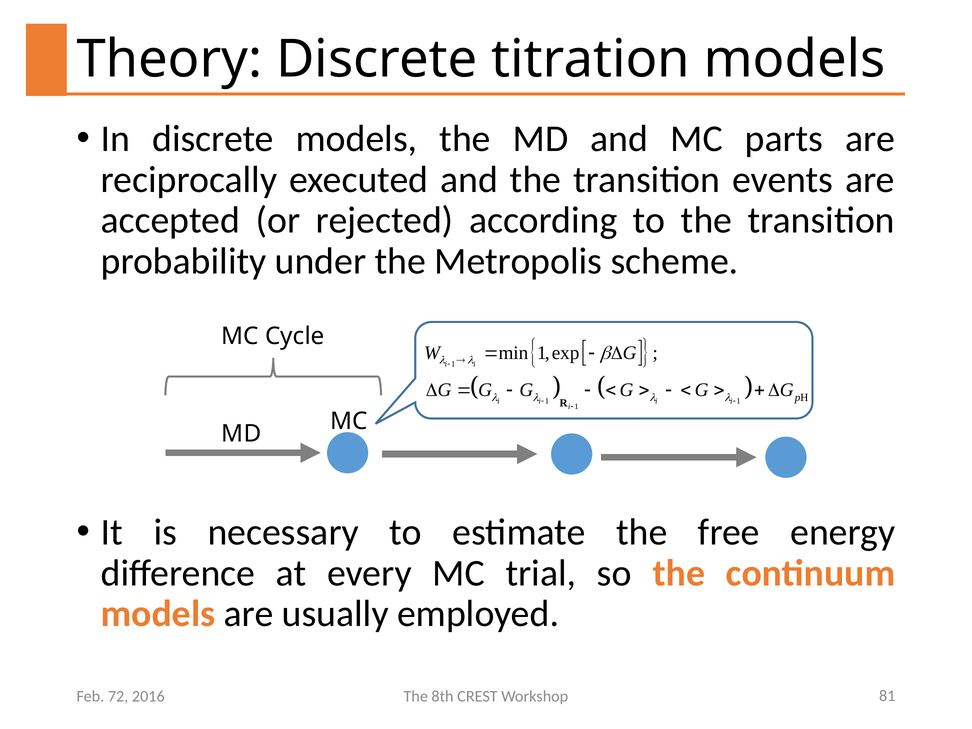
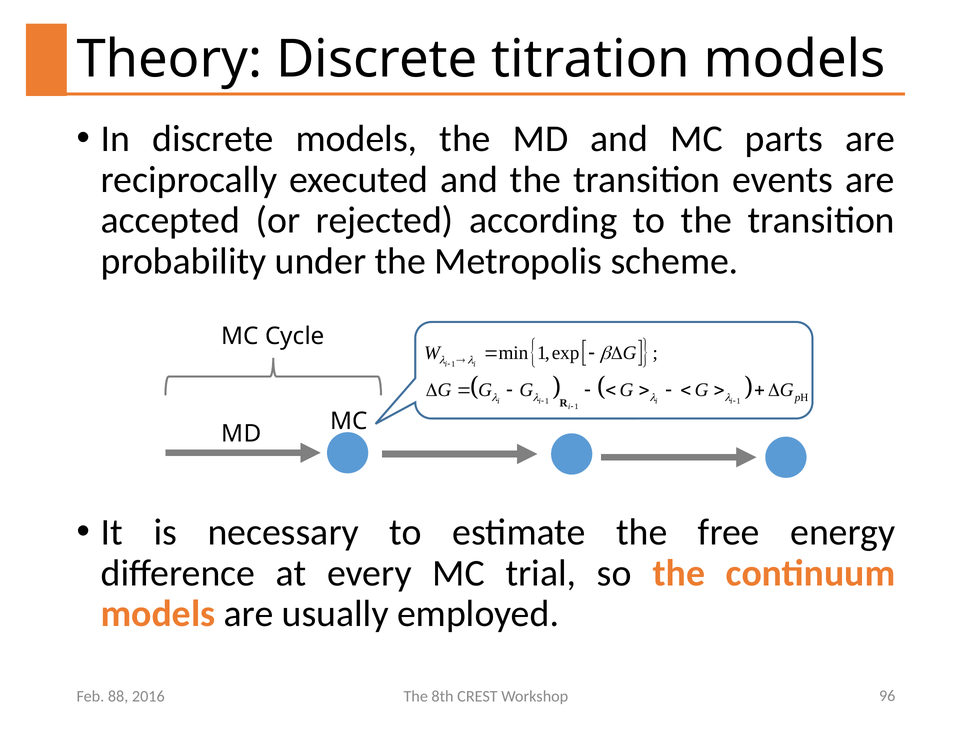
72: 72 -> 88
81: 81 -> 96
